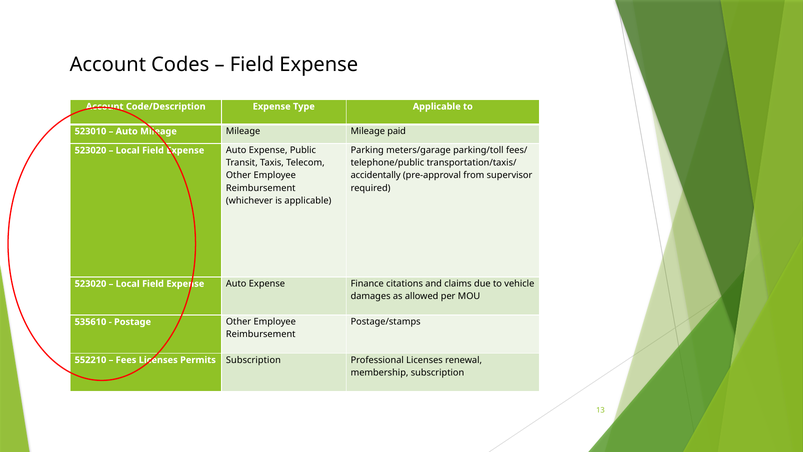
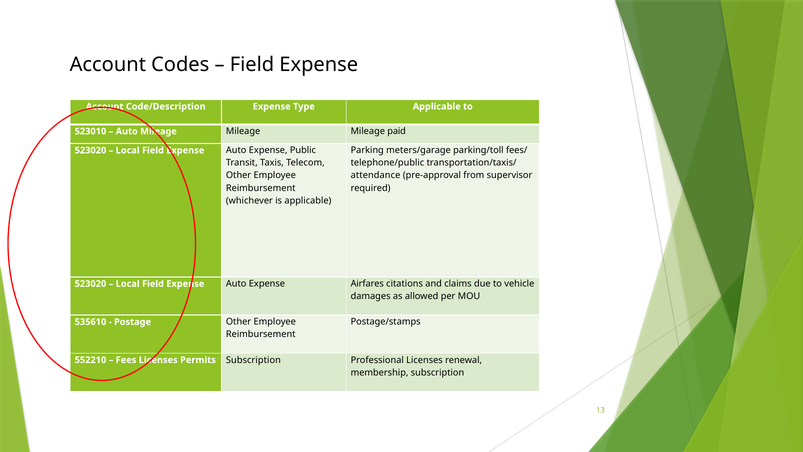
accidentally: accidentally -> attendance
Finance: Finance -> Airfares
